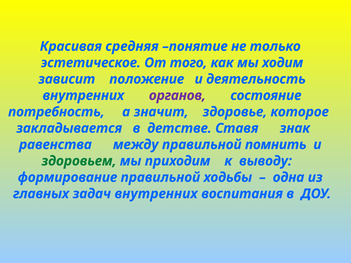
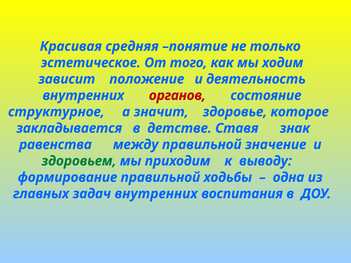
органов colour: purple -> red
потребность: потребность -> структурное
помнить: помнить -> значение
